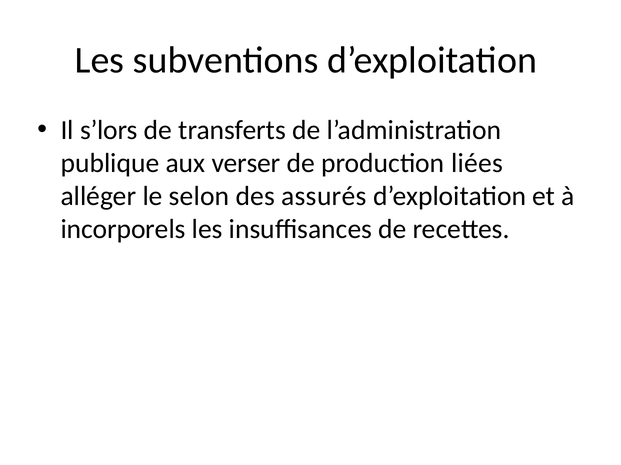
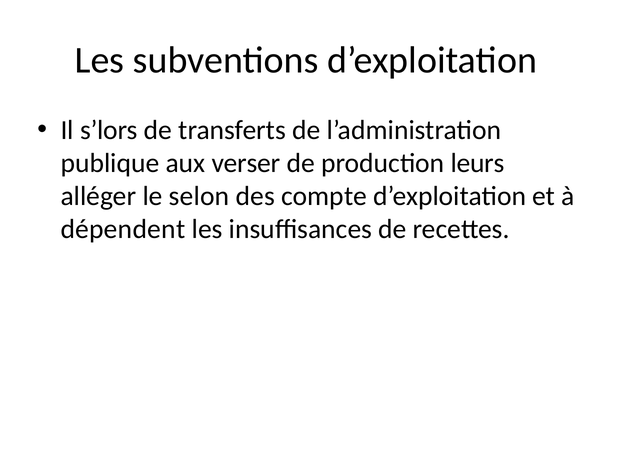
liées: liées -> leurs
assurés: assurés -> compte
incorporels: incorporels -> dépendent
